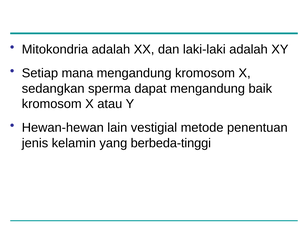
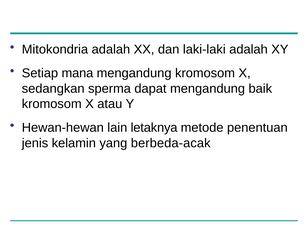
vestigial: vestigial -> letaknya
berbeda-tinggi: berbeda-tinggi -> berbeda-acak
